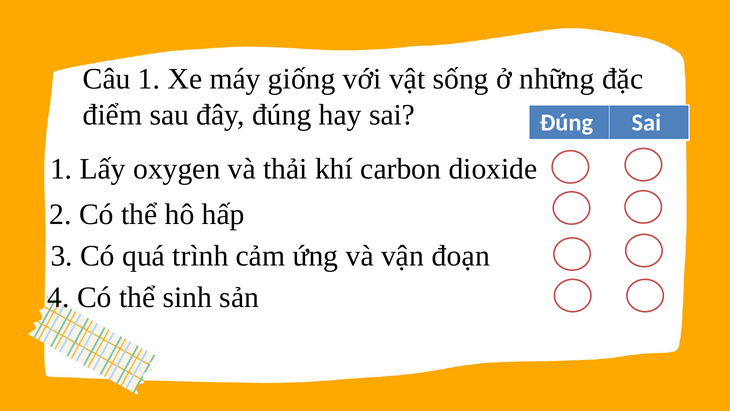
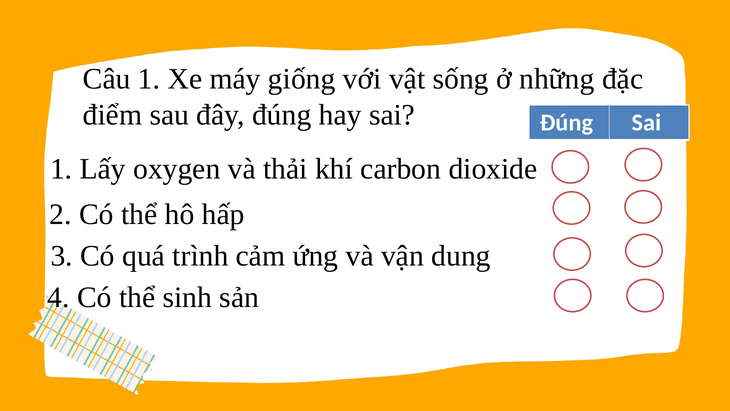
đoạn: đoạn -> dung
